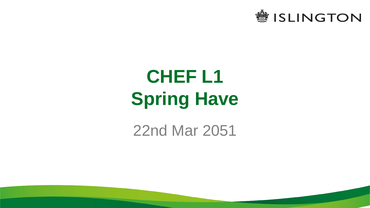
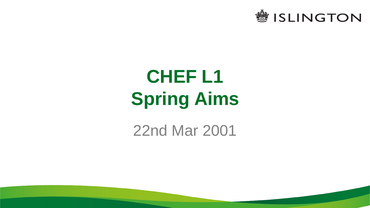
Have: Have -> Aims
2051: 2051 -> 2001
